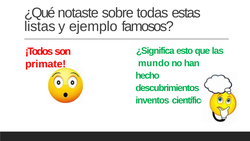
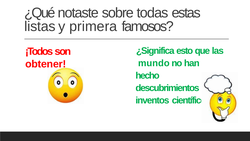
ejemplo: ejemplo -> primera
primate: primate -> obtener
